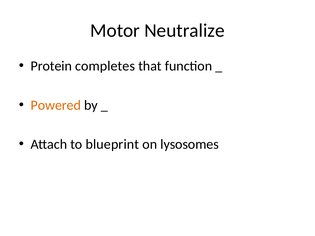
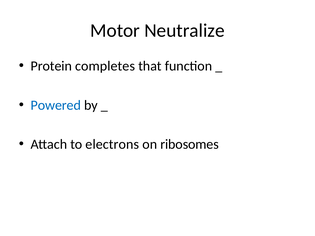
Powered colour: orange -> blue
blueprint: blueprint -> electrons
lysosomes: lysosomes -> ribosomes
